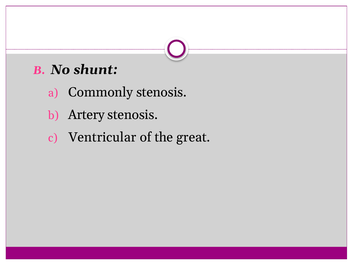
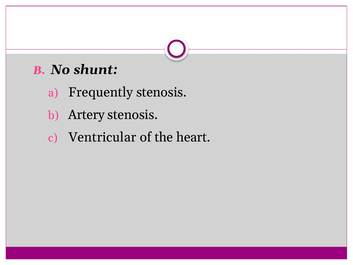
Commonly: Commonly -> Frequently
great: great -> heart
